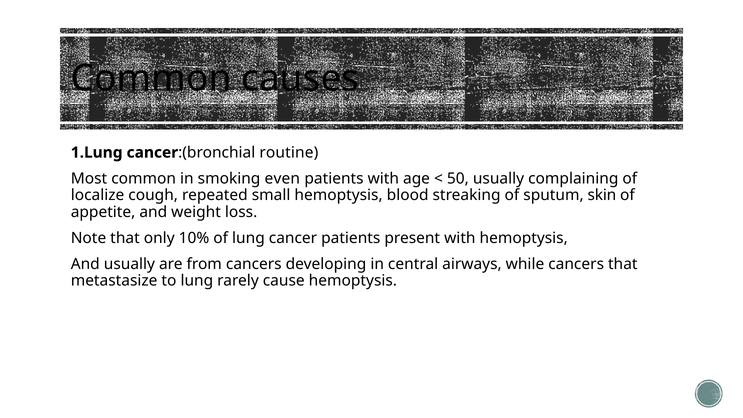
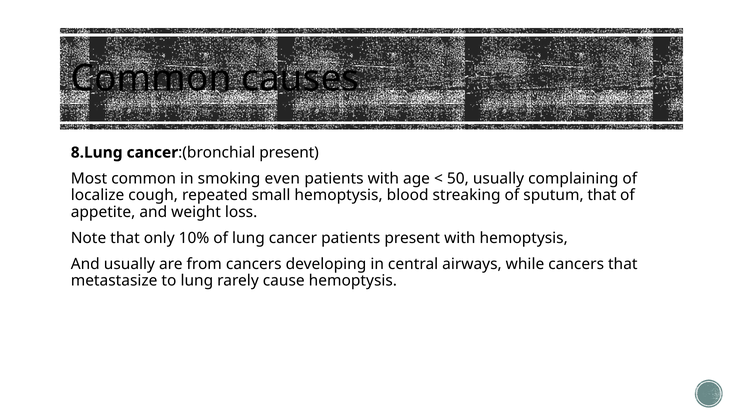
1.Lung: 1.Lung -> 8.Lung
routine at (289, 152): routine -> present
sputum skin: skin -> that
